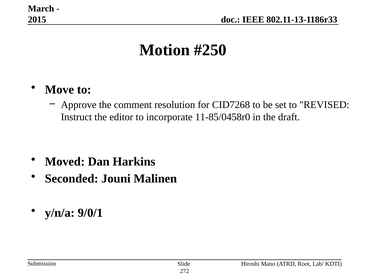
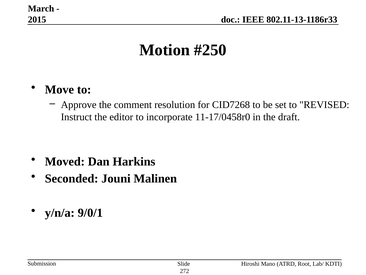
11-85/0458r0: 11-85/0458r0 -> 11-17/0458r0
